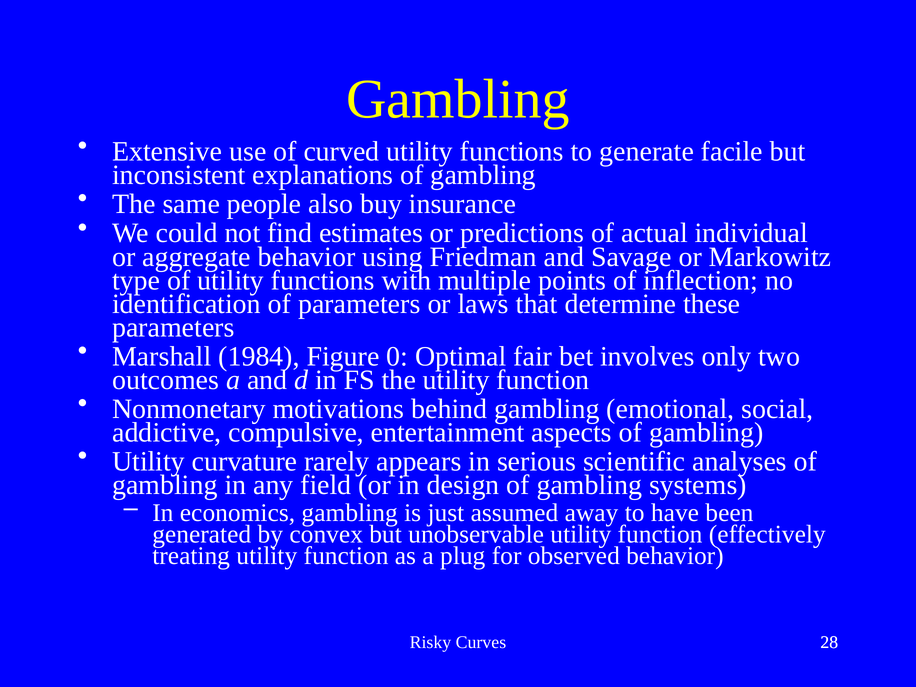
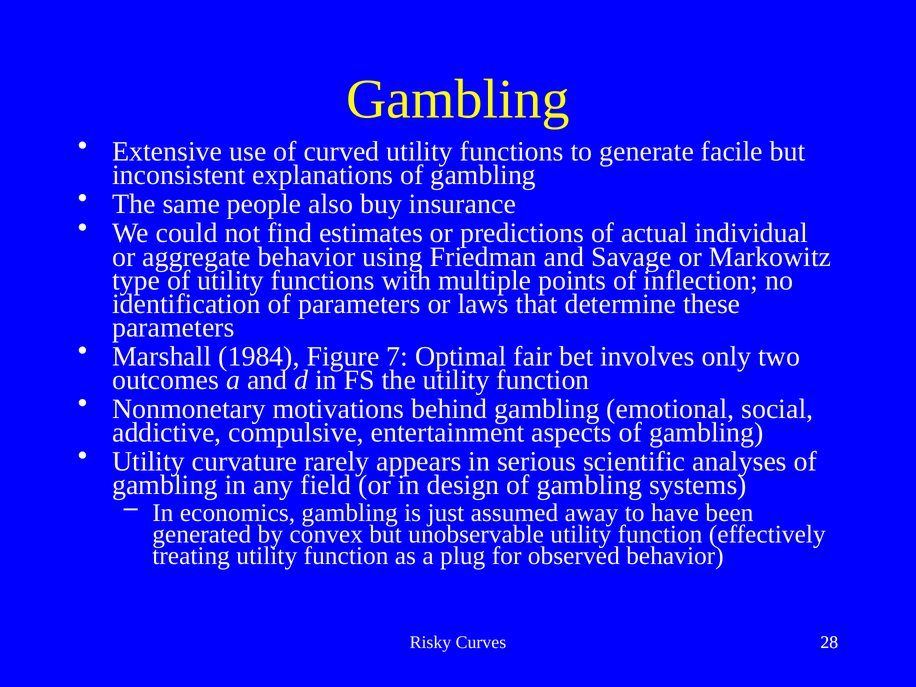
0: 0 -> 7
